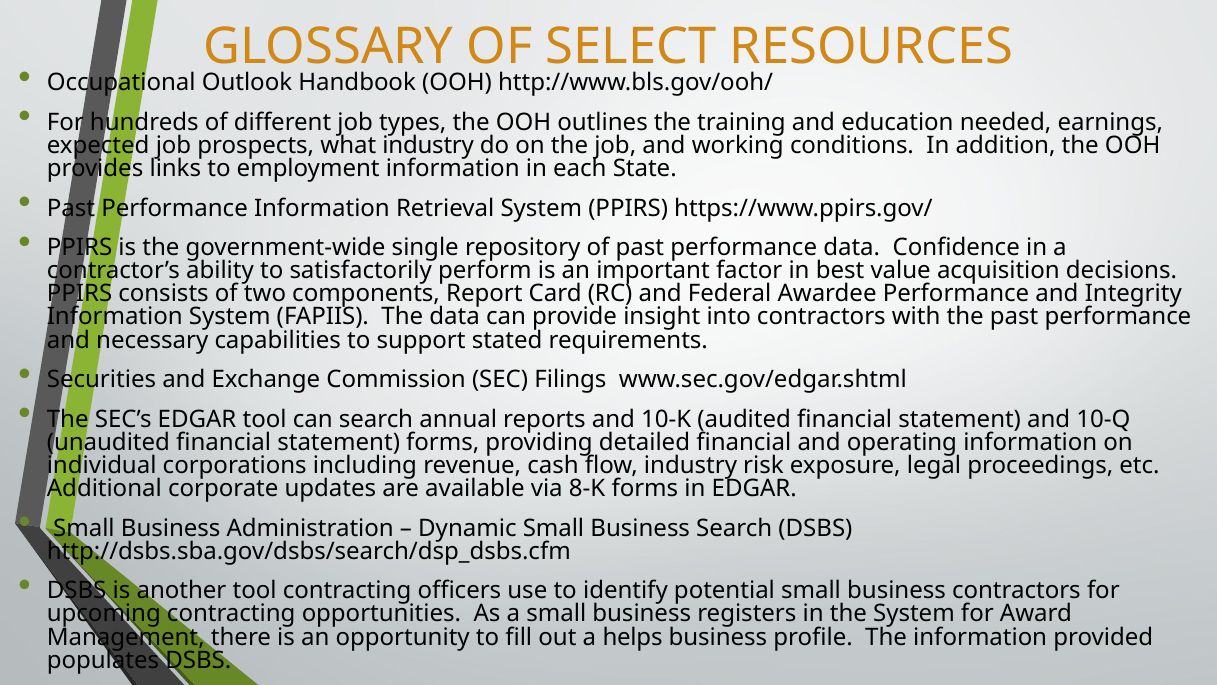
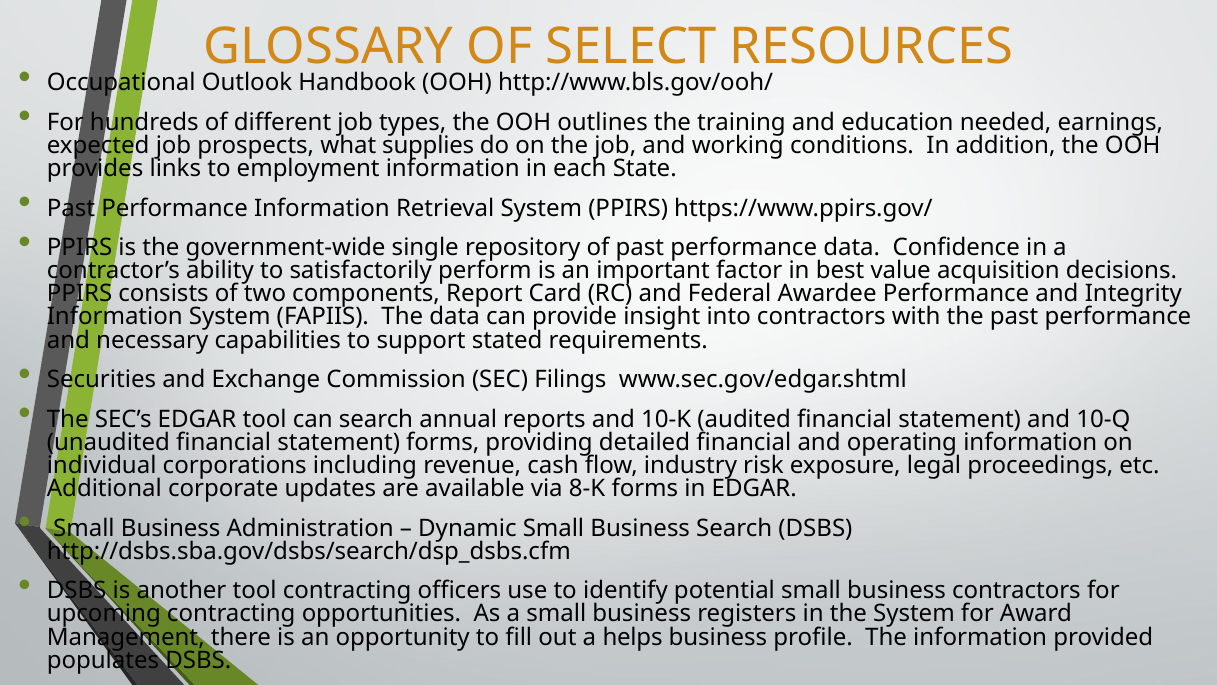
what industry: industry -> supplies
